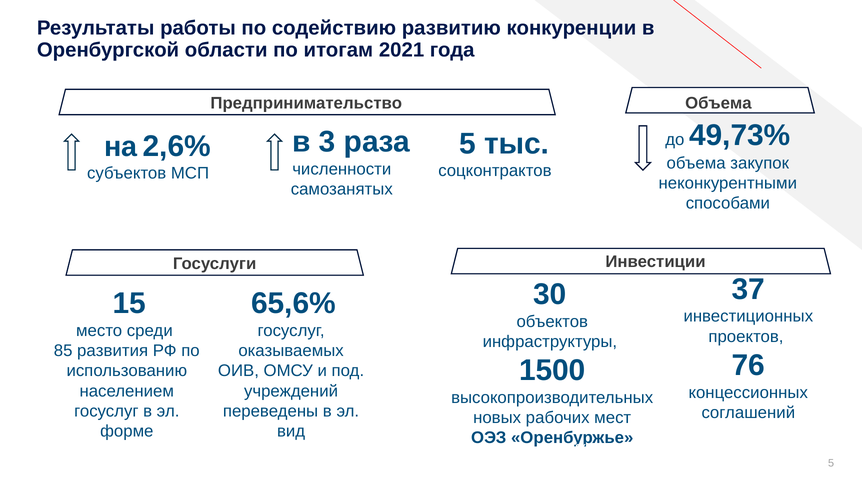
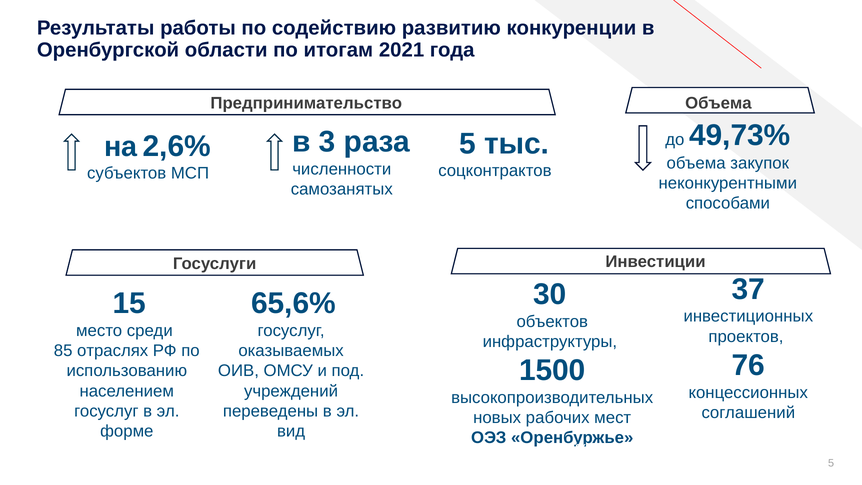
развития: развития -> отраслях
